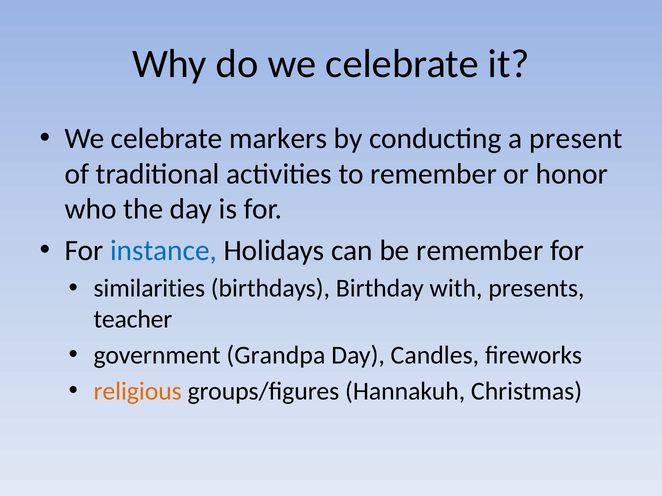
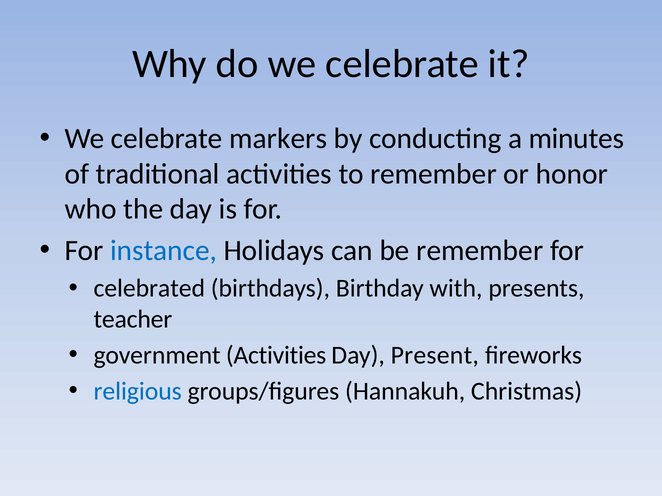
present: present -> minutes
similarities: similarities -> celebrated
government Grandpa: Grandpa -> Activities
Candles: Candles -> Present
religious colour: orange -> blue
